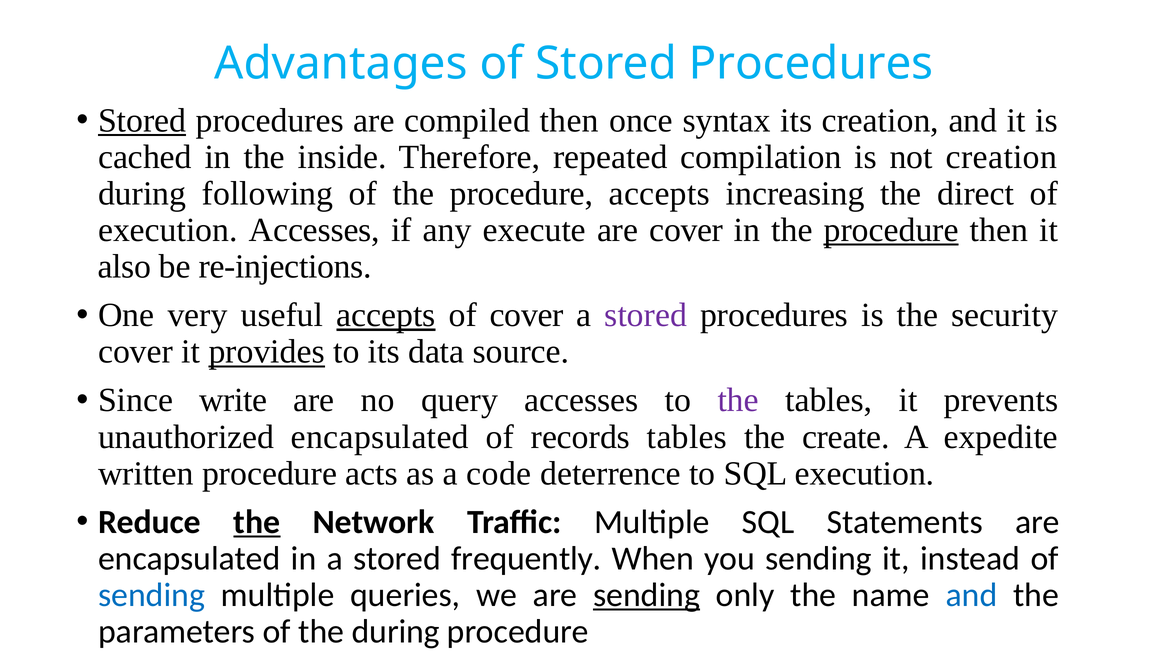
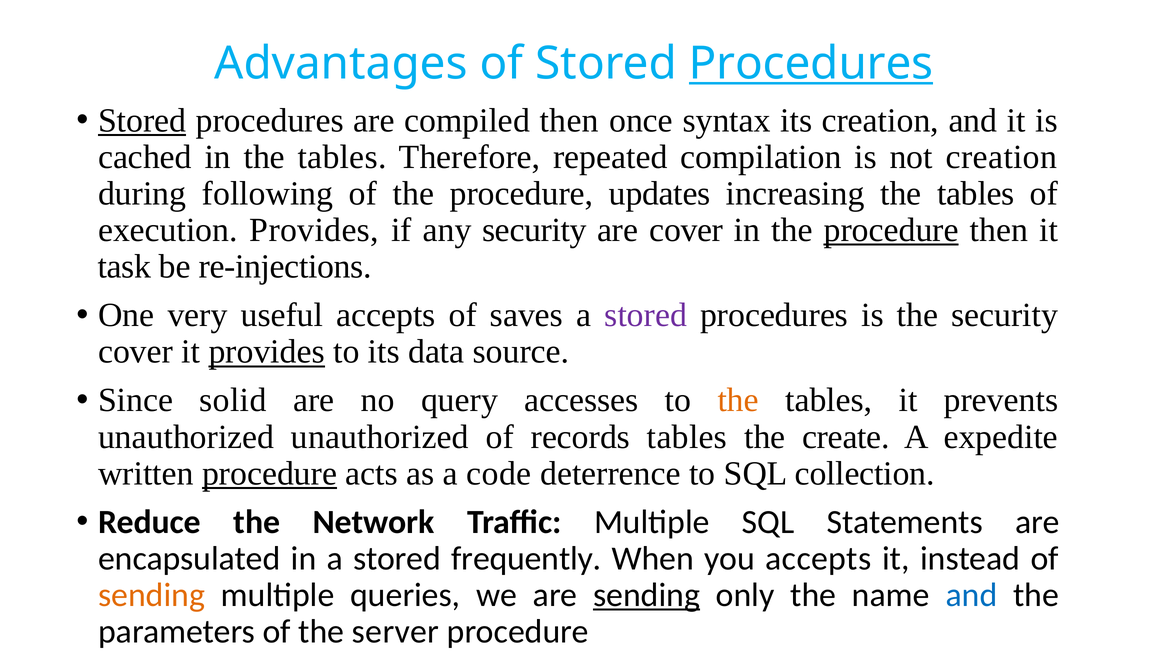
Procedures at (811, 64) underline: none -> present
in the inside: inside -> tables
procedure accepts: accepts -> updates
increasing the direct: direct -> tables
execution Accesses: Accesses -> Provides
any execute: execute -> security
also: also -> task
accepts at (386, 315) underline: present -> none
of cover: cover -> saves
write: write -> solid
the at (738, 401) colour: purple -> orange
unauthorized encapsulated: encapsulated -> unauthorized
procedure at (270, 474) underline: none -> present
SQL execution: execution -> collection
the at (257, 522) underline: present -> none
you sending: sending -> accepts
sending at (152, 595) colour: blue -> orange
the during: during -> server
